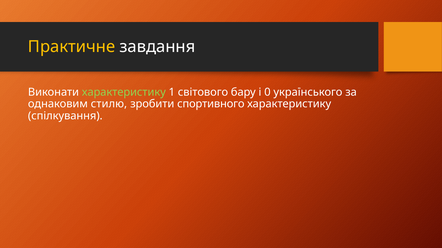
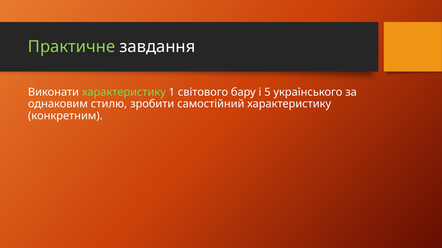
Практичне colour: yellow -> light green
0: 0 -> 5
спортивного: спортивного -> самостійний
спілкування: спілкування -> конкретним
